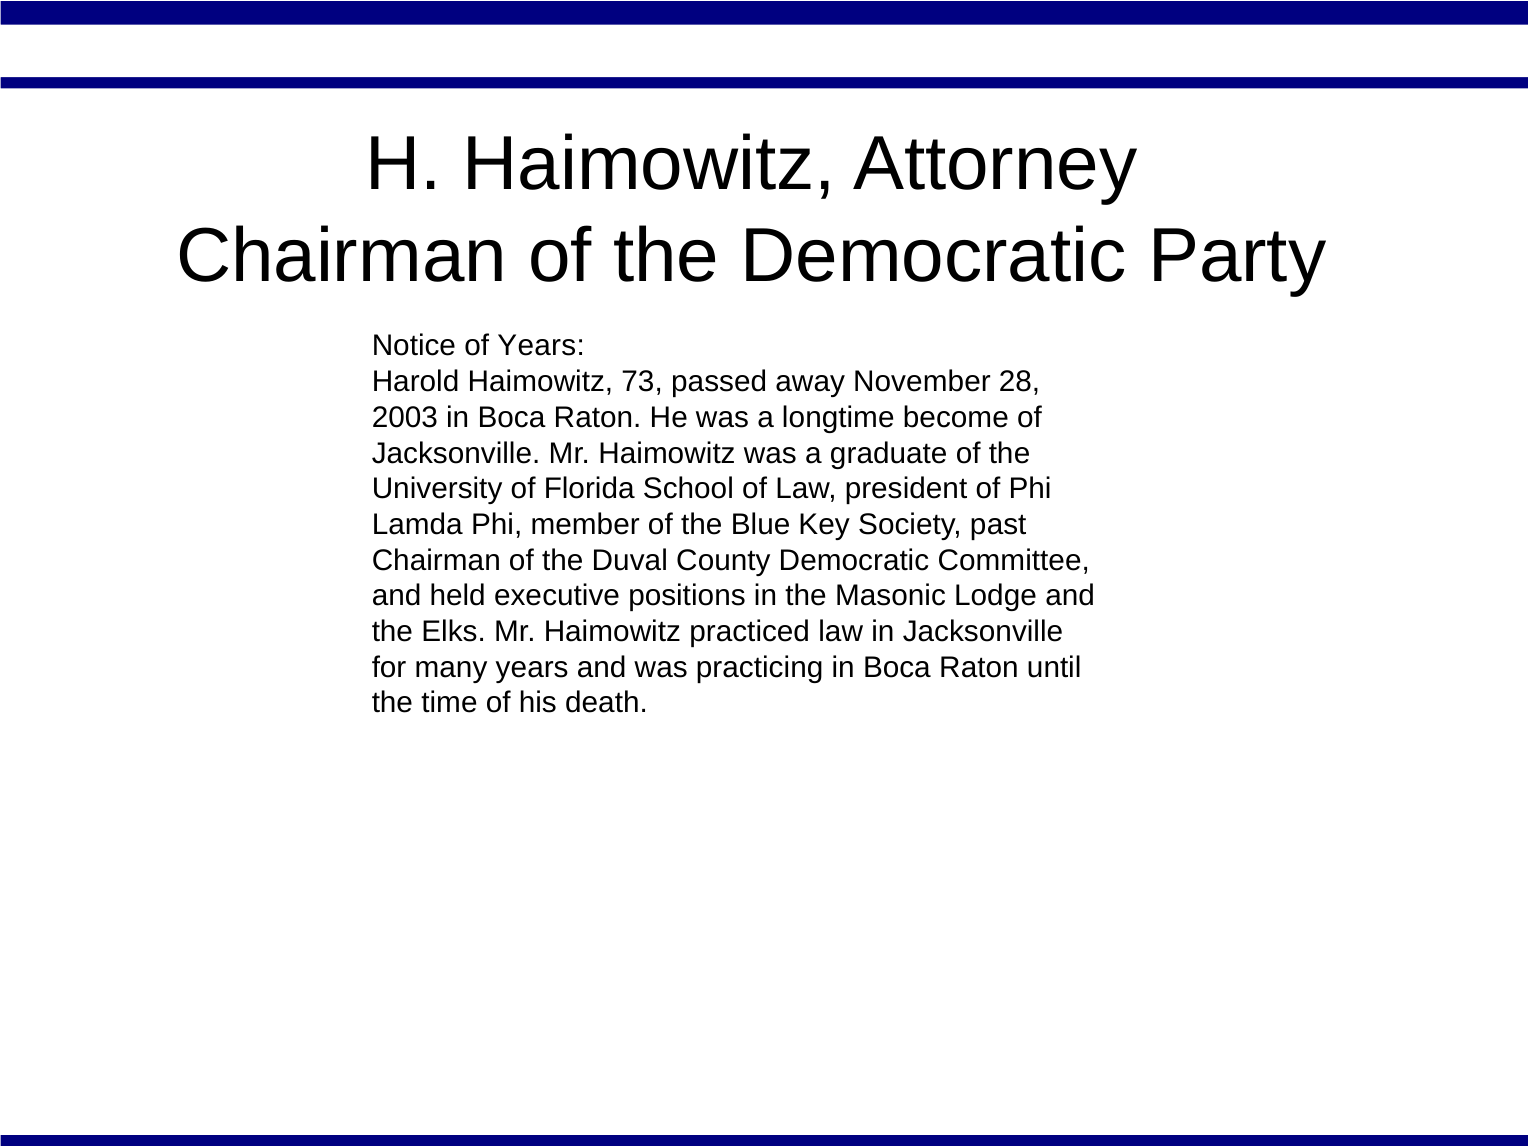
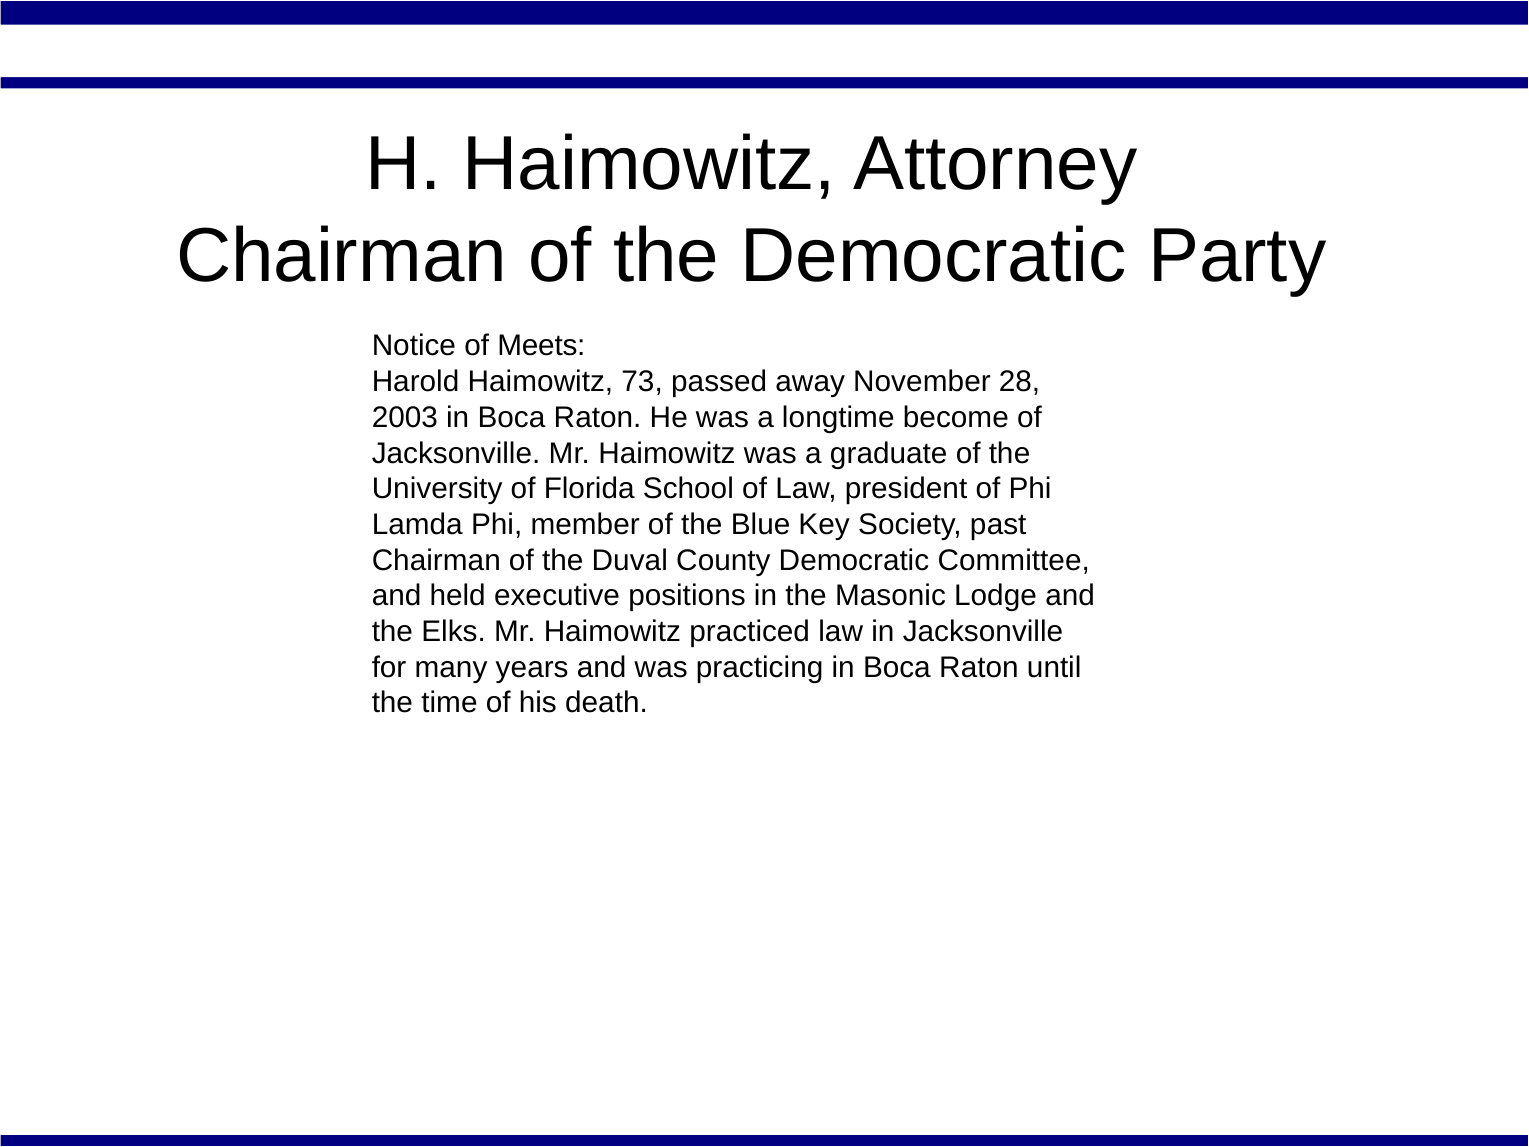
of Years: Years -> Meets
